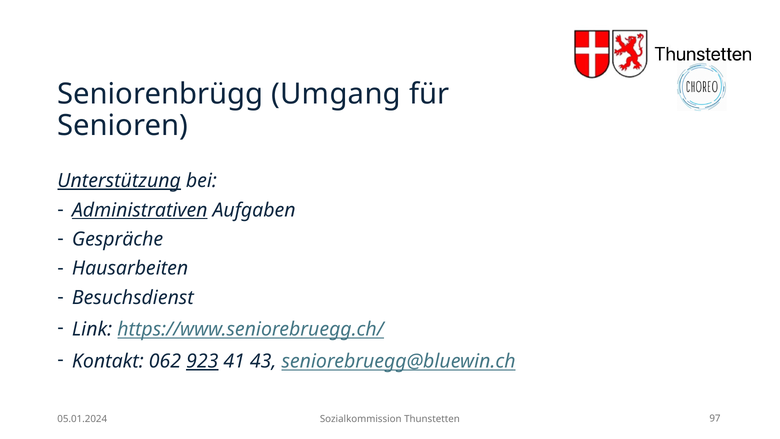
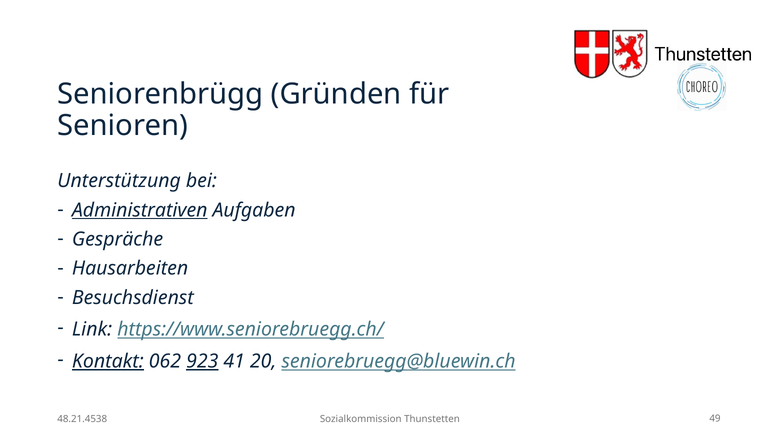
Umgang: Umgang -> Gründen
Unterstützung underline: present -> none
Kontakt underline: none -> present
43: 43 -> 20
05.01.2024: 05.01.2024 -> 48.21.4538
97: 97 -> 49
